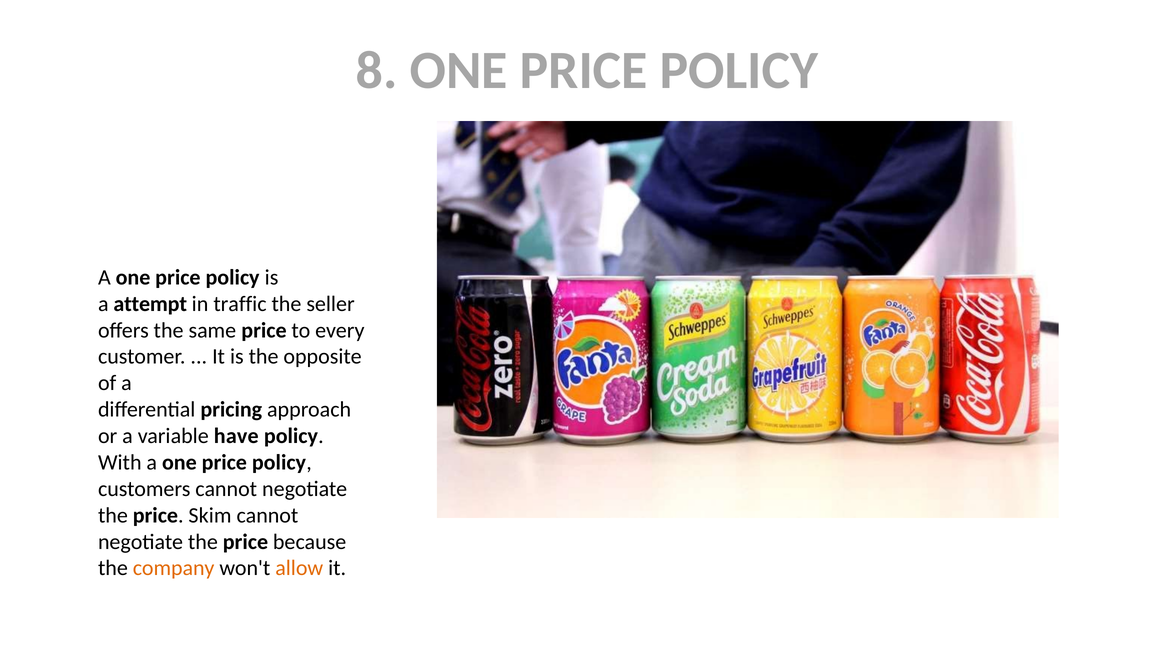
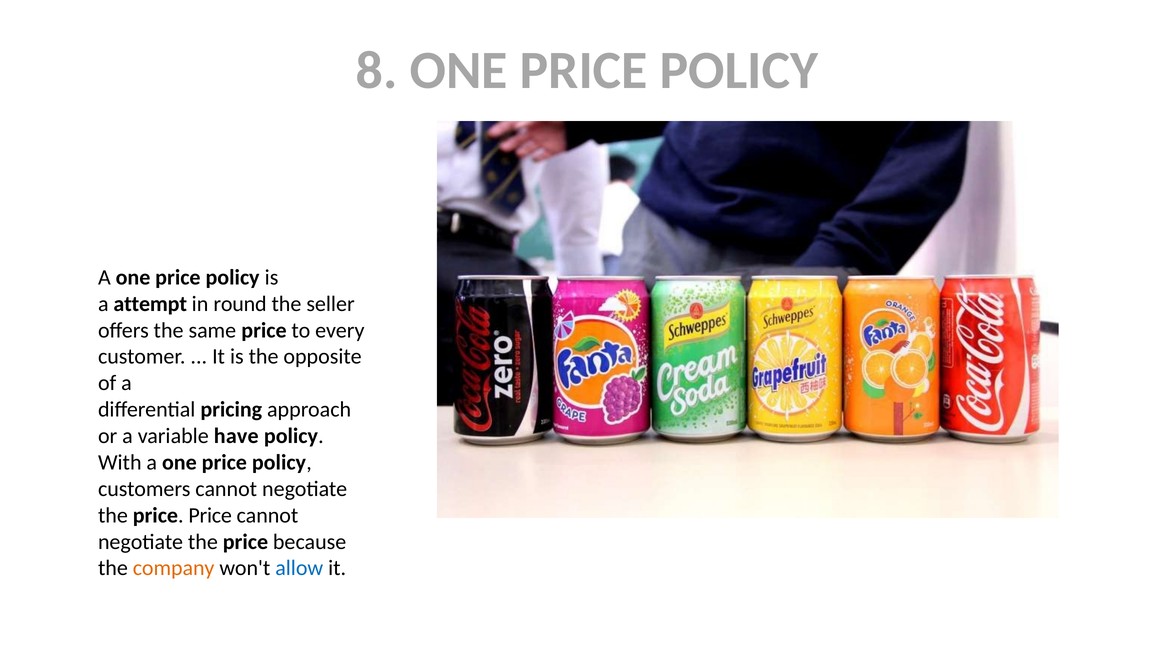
traffic: traffic -> round
price Skim: Skim -> Price
allow colour: orange -> blue
